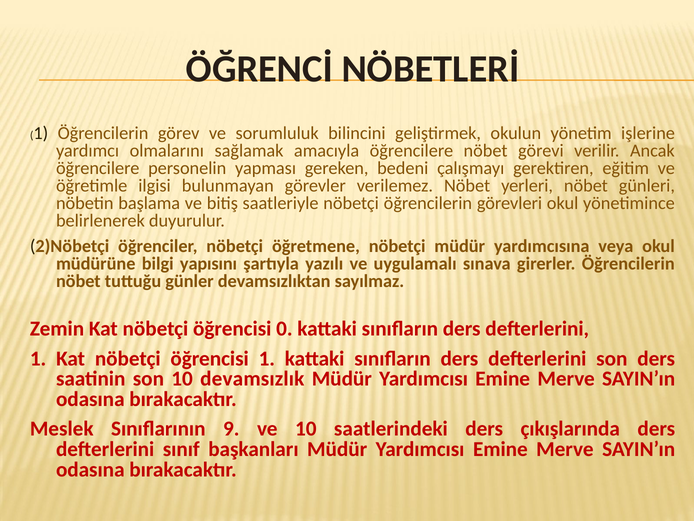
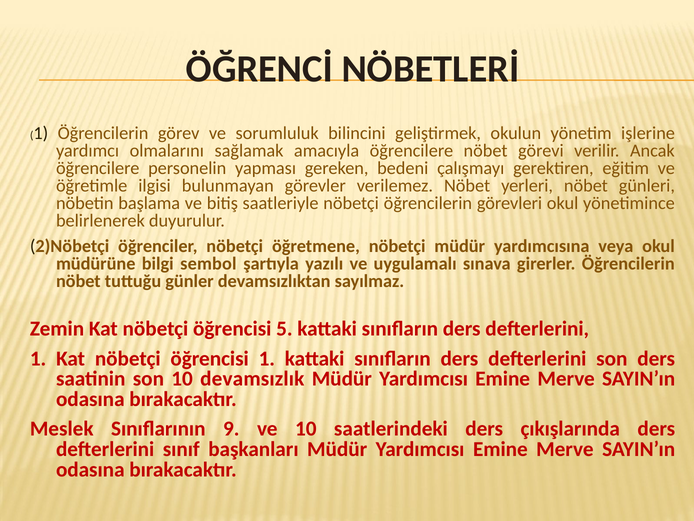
yapısını: yapısını -> sembol
0: 0 -> 5
